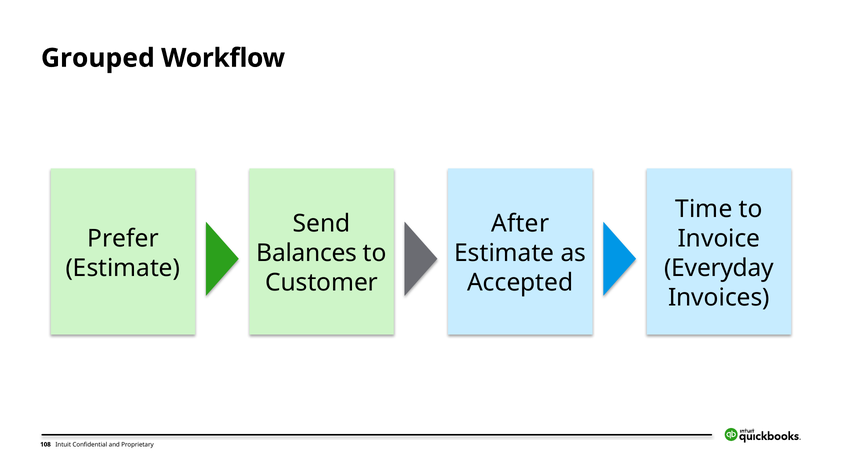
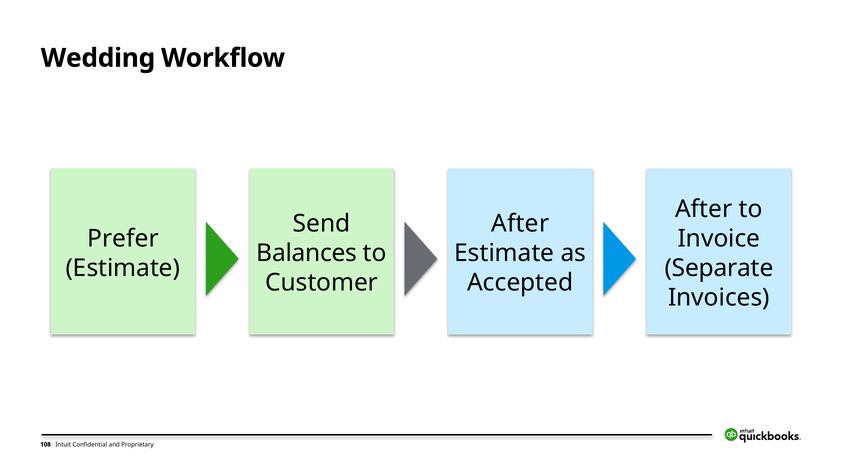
Grouped: Grouped -> Wedding
Time at (704, 209): Time -> After
Everyday: Everyday -> Separate
